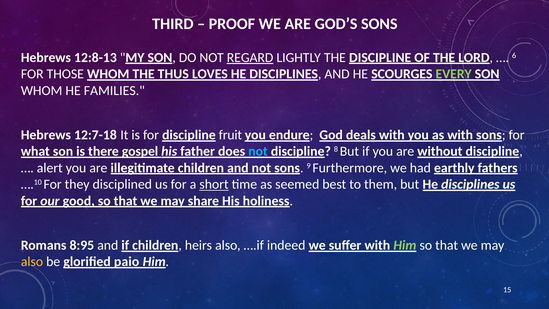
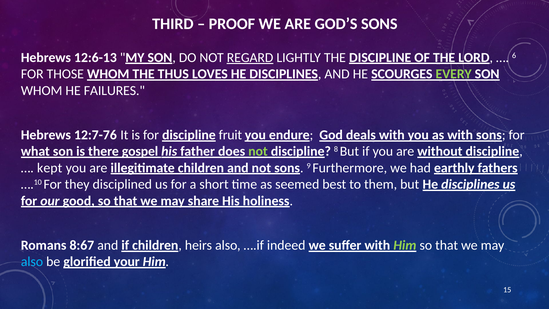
12:8-13: 12:8-13 -> 12:6-13
FAMILIES: FAMILIES -> FAILURES
12:7-18: 12:7-18 -> 12:7-76
not at (258, 151) colour: light blue -> light green
alert: alert -> kept
short underline: present -> none
8:95: 8:95 -> 8:67
also at (32, 262) colour: yellow -> light blue
paio: paio -> your
